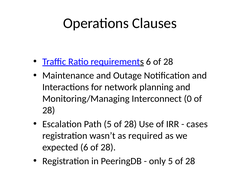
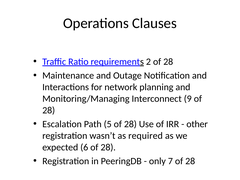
requirements 6: 6 -> 2
0: 0 -> 9
cases: cases -> other
only 5: 5 -> 7
